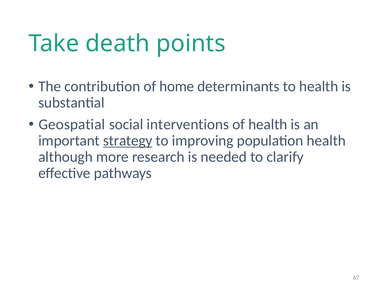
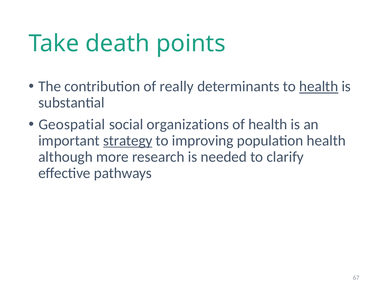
home: home -> really
health at (319, 86) underline: none -> present
interventions: interventions -> organizations
